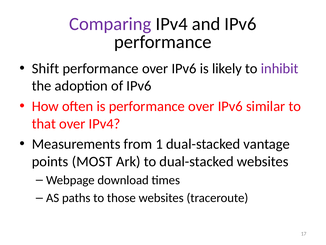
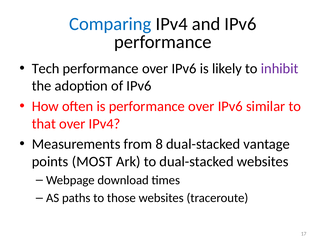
Comparing colour: purple -> blue
Shift: Shift -> Tech
1: 1 -> 8
